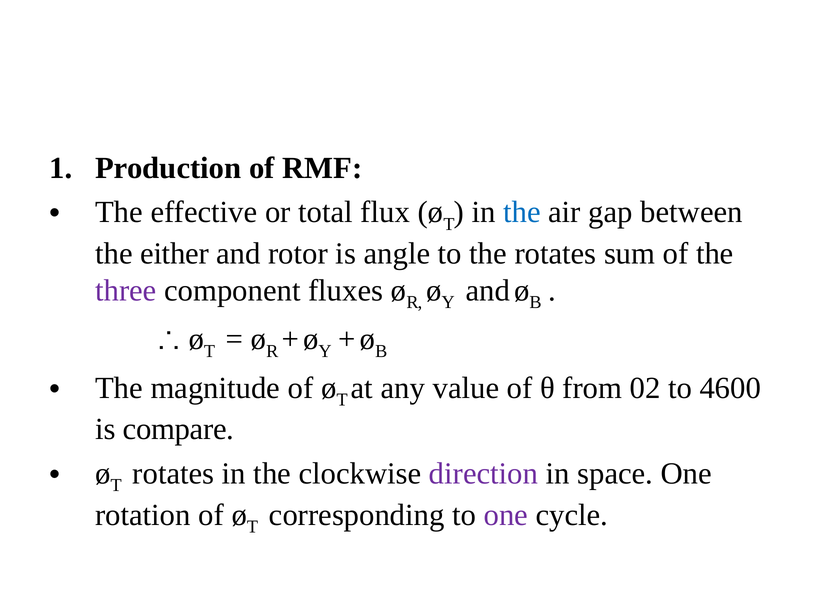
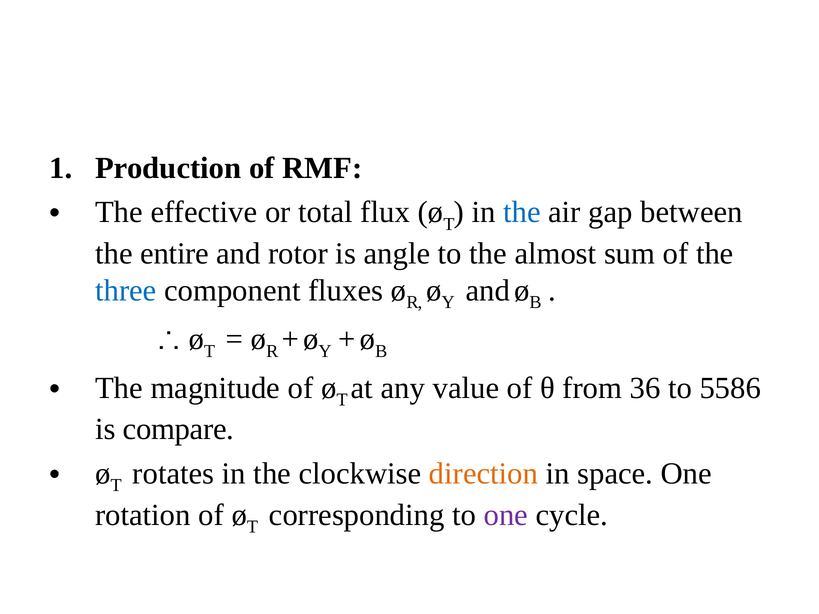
either: either -> entire
the rotates: rotates -> almost
three colour: purple -> blue
02: 02 -> 36
4600: 4600 -> 5586
direction colour: purple -> orange
